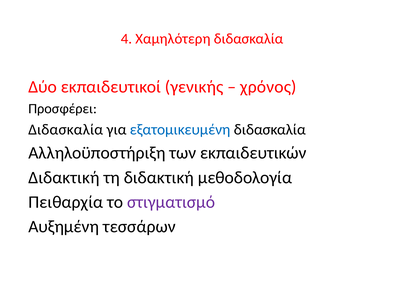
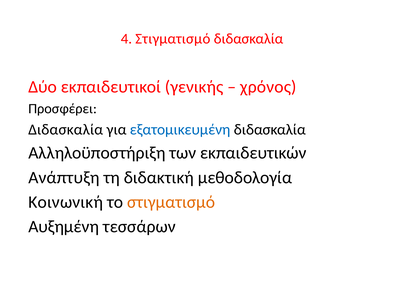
4 Χαμηλότερη: Χαμηλότερη -> Στιγματισμό
Διδακτική at (64, 178): Διδακτική -> Ανάπτυξη
Πειθαρχία: Πειθαρχία -> Κοινωνική
στιγματισμό at (171, 202) colour: purple -> orange
